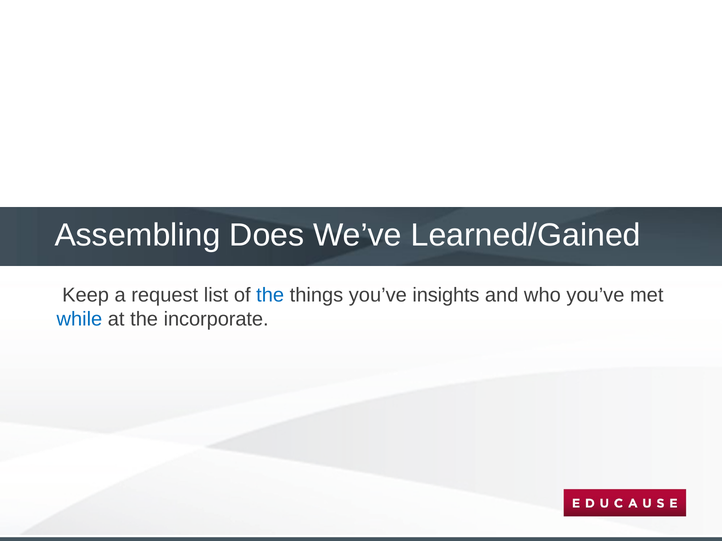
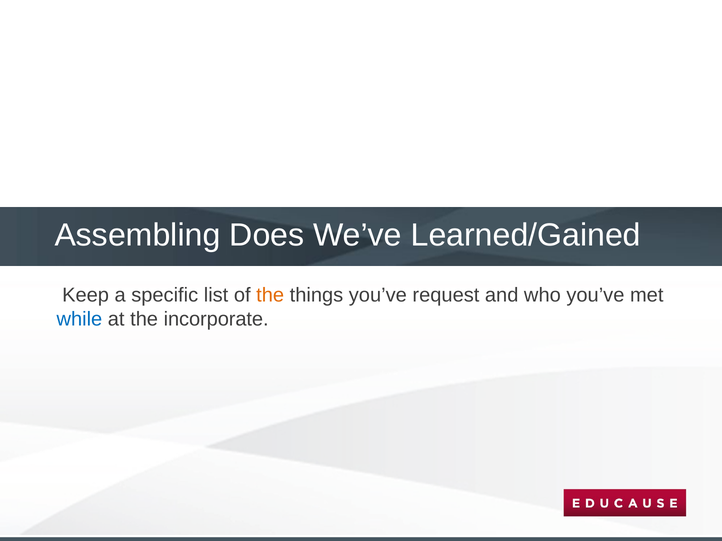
request: request -> specific
the at (270, 295) colour: blue -> orange
insights: insights -> request
